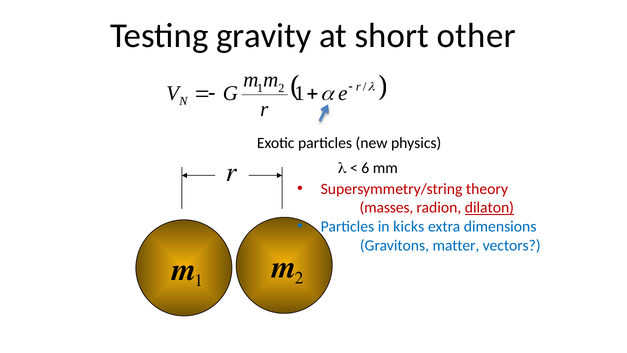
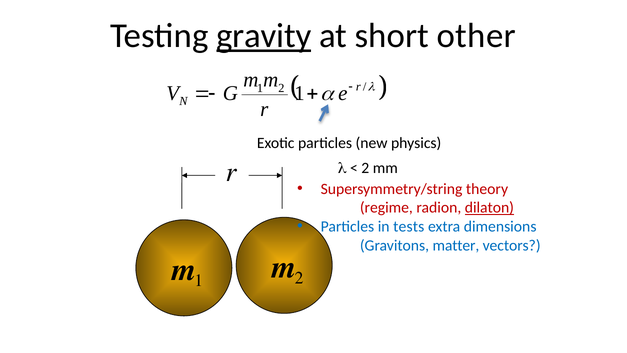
gravity underline: none -> present
6 at (365, 168): 6 -> 2
masses: masses -> regime
kicks: kicks -> tests
